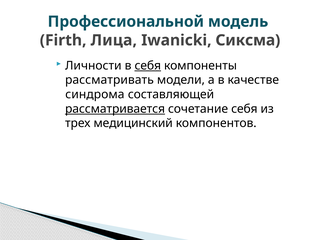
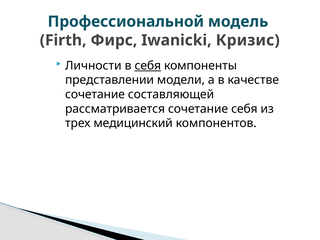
Лица: Лица -> Фирс
Сиксма: Сиксма -> Кризис
рассматривать: рассматривать -> представлении
синдрома at (95, 94): синдрома -> сочетание
рассматривается underline: present -> none
